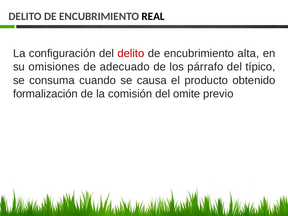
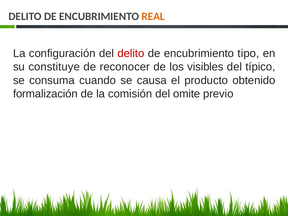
REAL colour: black -> orange
alta: alta -> tipo
omisiones: omisiones -> constituye
adecuado: adecuado -> reconocer
párrafo: párrafo -> visibles
